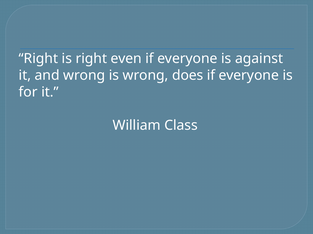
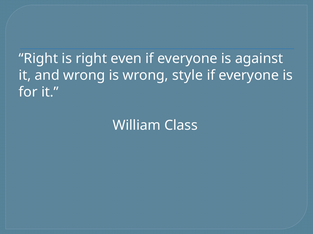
does: does -> style
